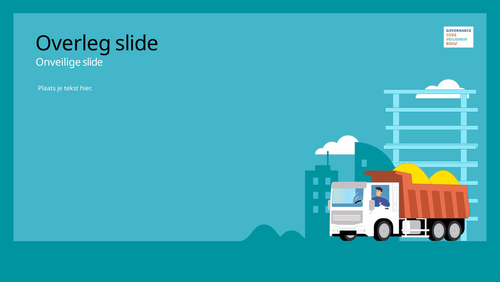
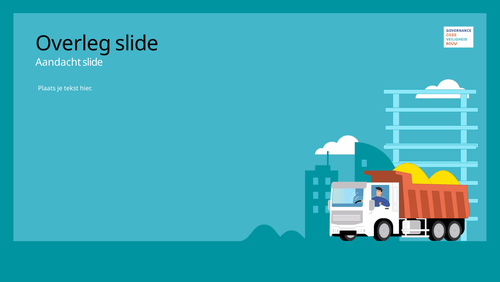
Onveilige: Onveilige -> Aandacht
